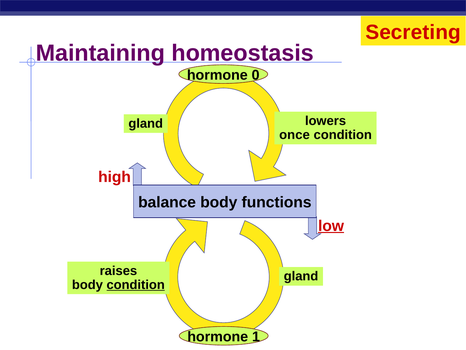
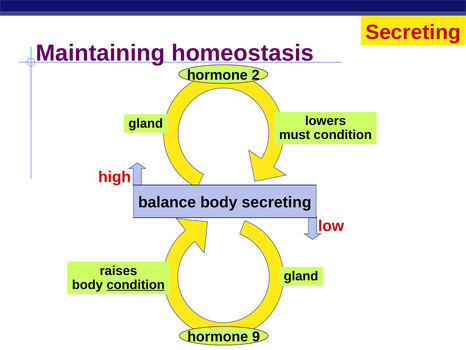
0: 0 -> 2
once: once -> must
body functions: functions -> secreting
low underline: present -> none
1: 1 -> 9
